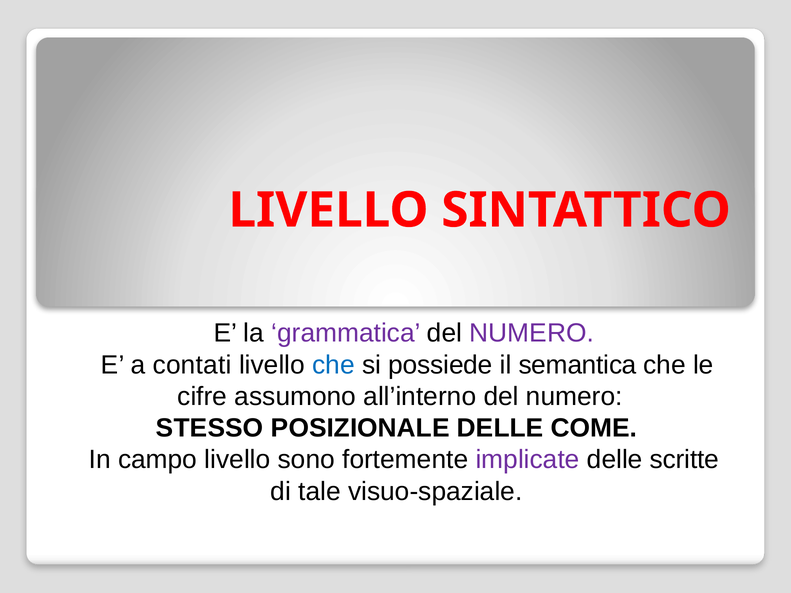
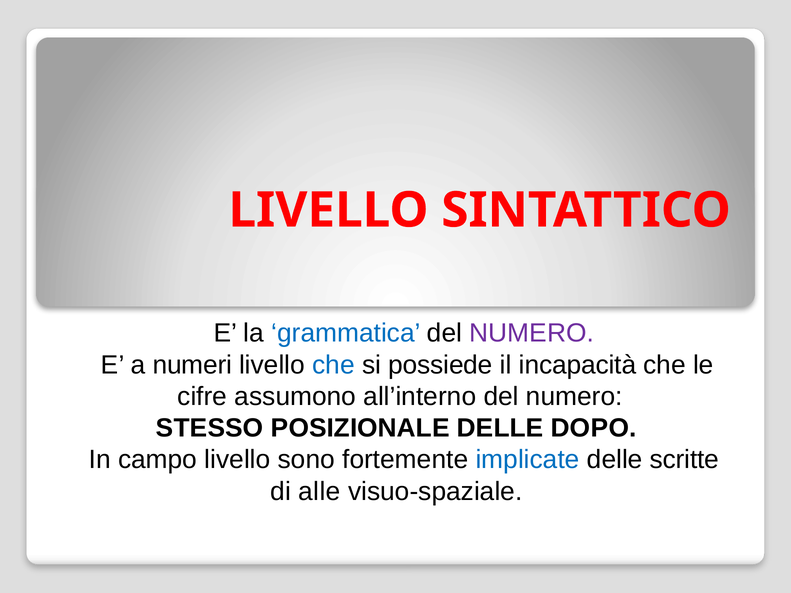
grammatica colour: purple -> blue
contati: contati -> numeri
semantica: semantica -> incapacità
COME: COME -> DOPO
implicate colour: purple -> blue
tale: tale -> alle
